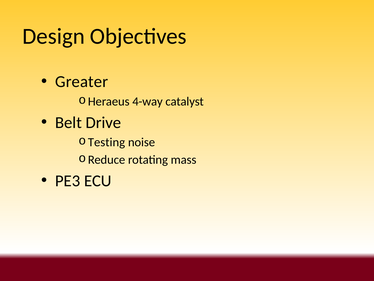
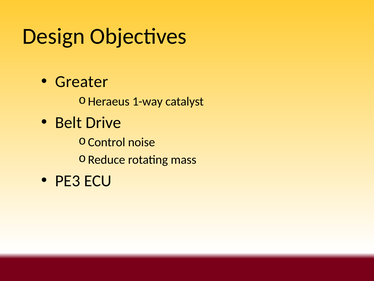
4-way: 4-way -> 1-way
Testing: Testing -> Control
